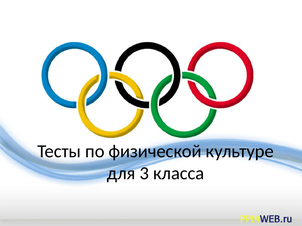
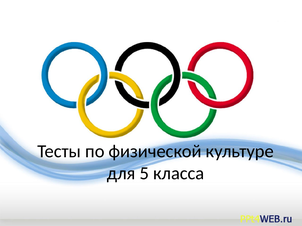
3: 3 -> 5
